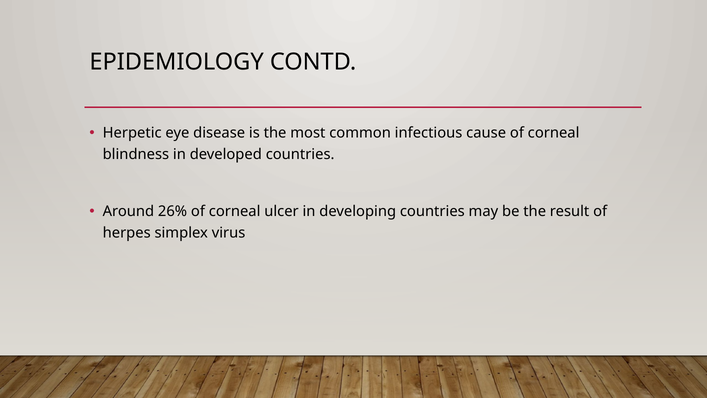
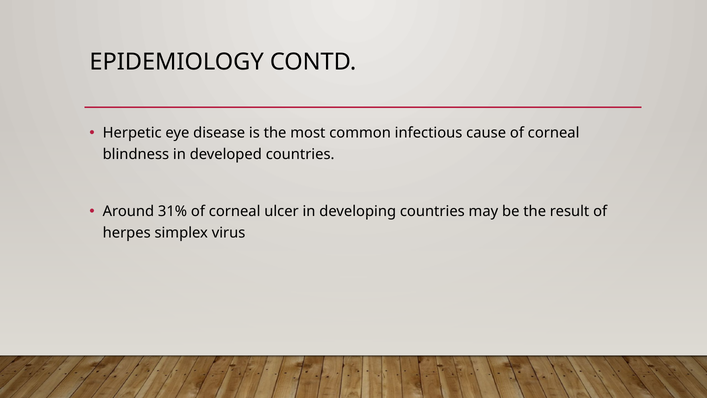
26%: 26% -> 31%
